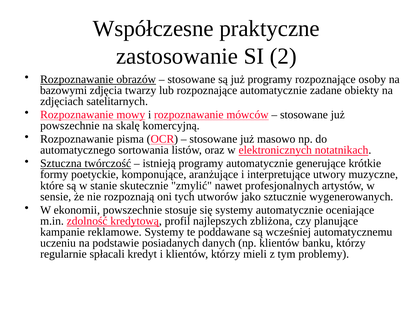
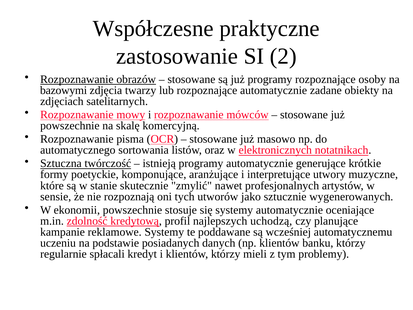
zbliżona: zbliżona -> uchodzą
